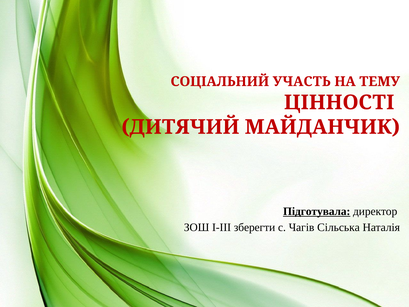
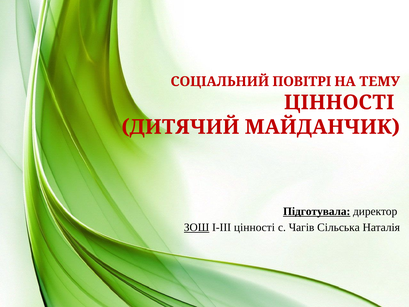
УЧАСТЬ: УЧАСТЬ -> ПОВІТРІ
ЗОШ underline: none -> present
І-ІІІ зберегти: зберегти -> цінності
